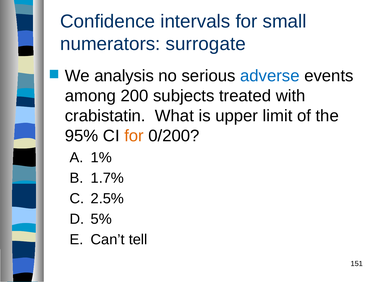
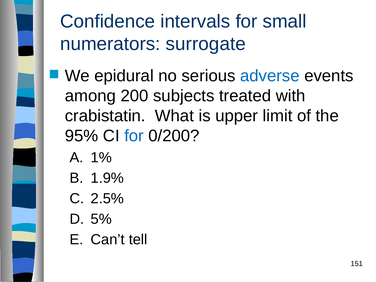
analysis: analysis -> epidural
for at (134, 136) colour: orange -> blue
1.7%: 1.7% -> 1.9%
